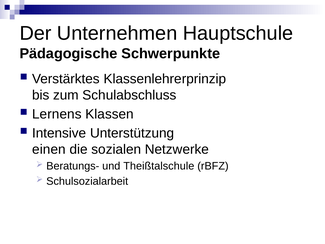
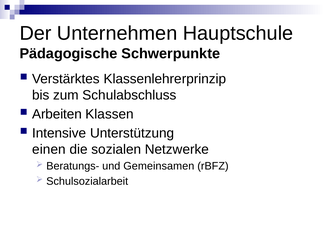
Lernens: Lernens -> Arbeiten
Theißtalschule: Theißtalschule -> Gemeinsamen
